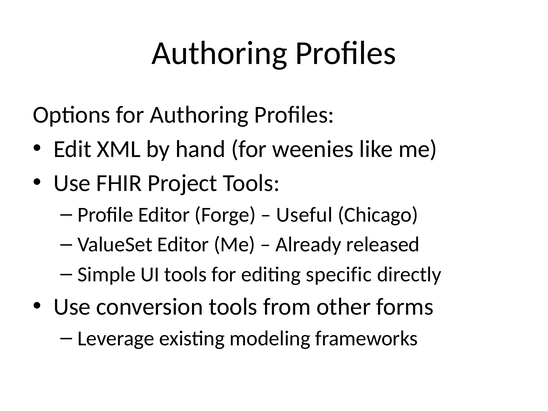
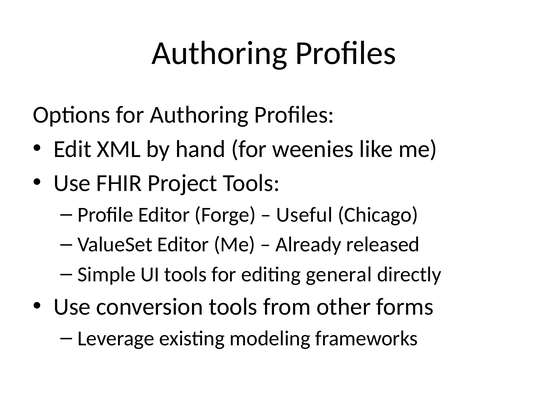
specific: specific -> general
